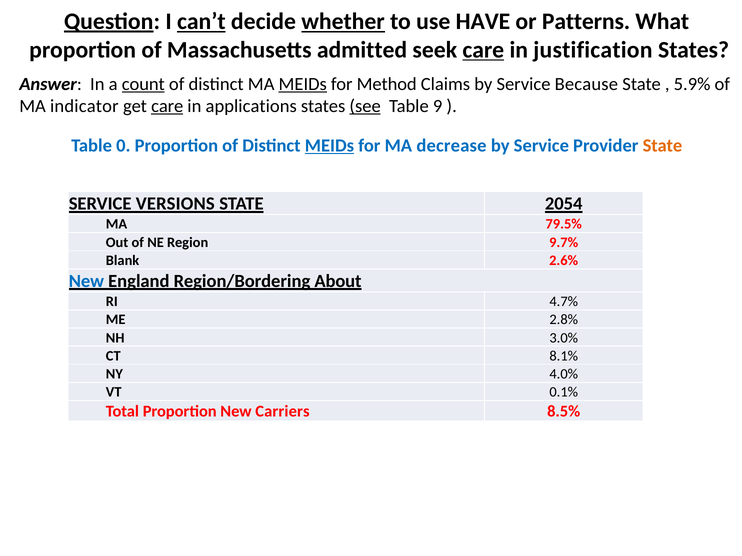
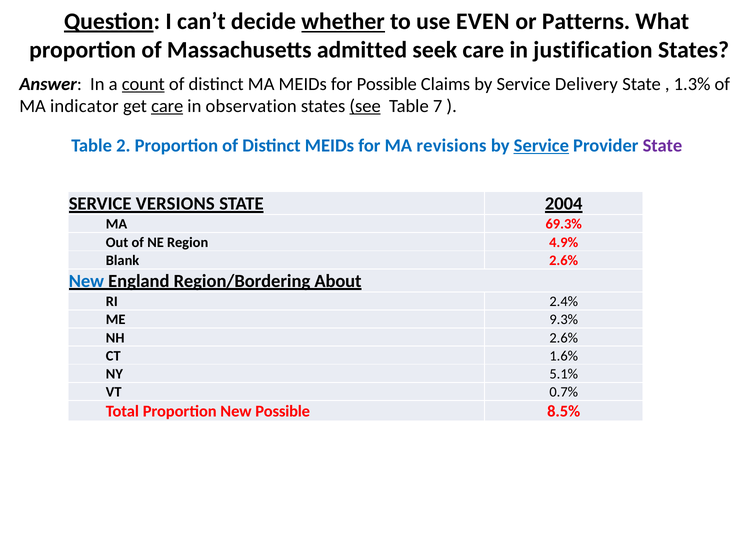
can’t underline: present -> none
HAVE: HAVE -> EVEN
care at (483, 50) underline: present -> none
MEIDs at (303, 84) underline: present -> none
for Method: Method -> Possible
Because: Because -> Delivery
5.9%: 5.9% -> 1.3%
applications: applications -> observation
9: 9 -> 7
0: 0 -> 2
MEIDs at (329, 146) underline: present -> none
decrease: decrease -> revisions
Service at (541, 146) underline: none -> present
State at (662, 146) colour: orange -> purple
2054: 2054 -> 2004
79.5%: 79.5% -> 69.3%
9.7%: 9.7% -> 4.9%
4.7%: 4.7% -> 2.4%
2.8%: 2.8% -> 9.3%
NH 3.0%: 3.0% -> 2.6%
8.1%: 8.1% -> 1.6%
4.0%: 4.0% -> 5.1%
0.1%: 0.1% -> 0.7%
New Carriers: Carriers -> Possible
